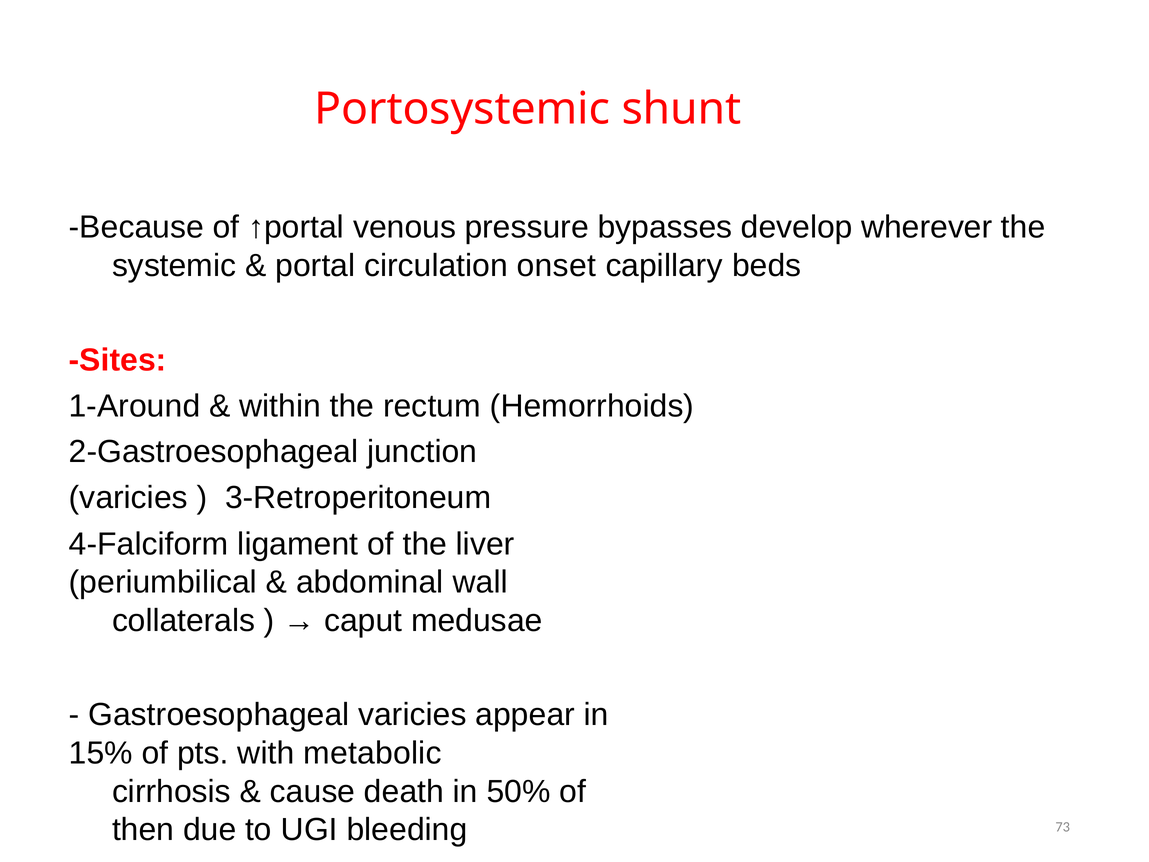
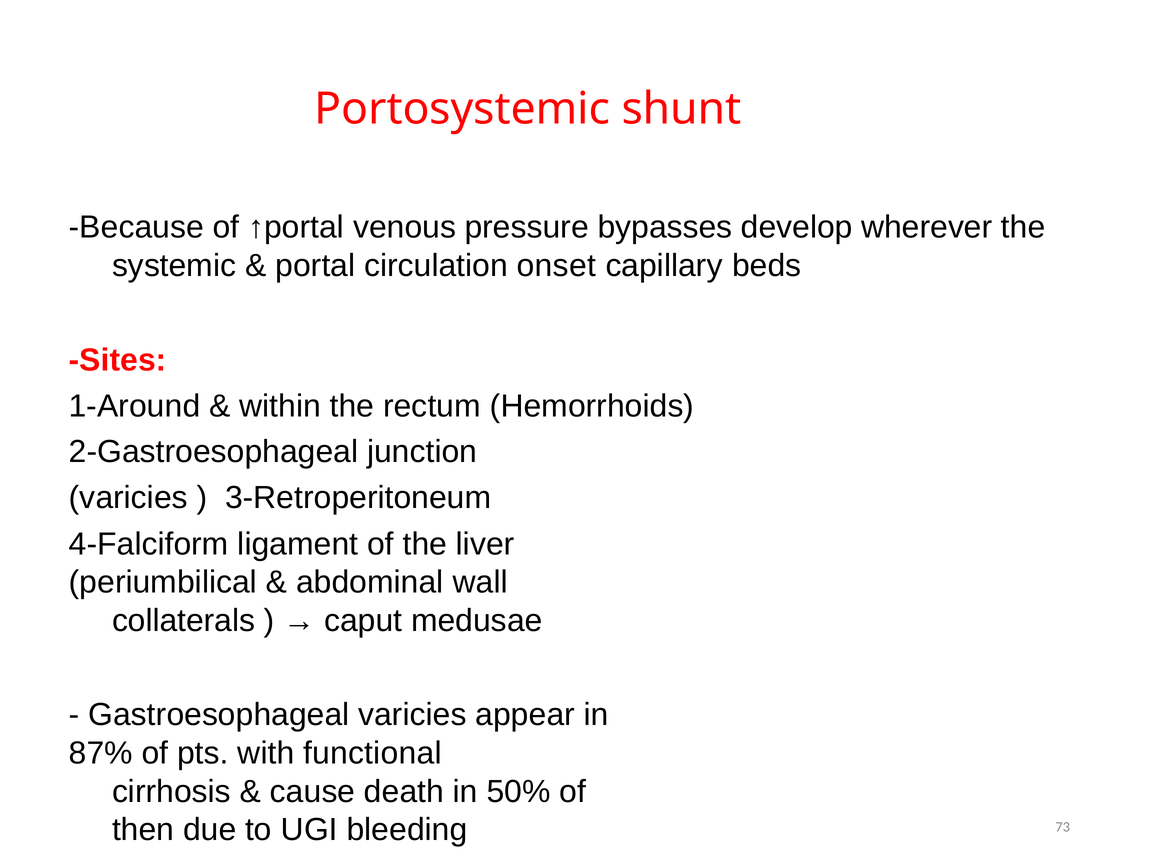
15%: 15% -> 87%
metabolic: metabolic -> functional
